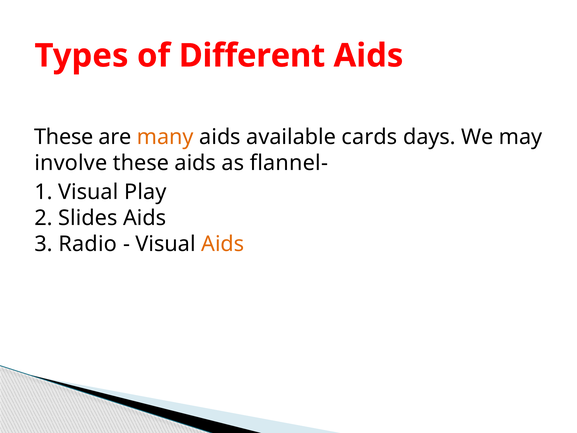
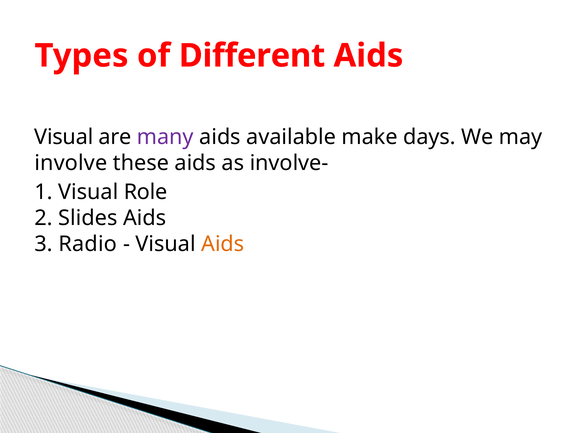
These at (64, 137): These -> Visual
many colour: orange -> purple
cards: cards -> make
flannel-: flannel- -> involve-
Play: Play -> Role
